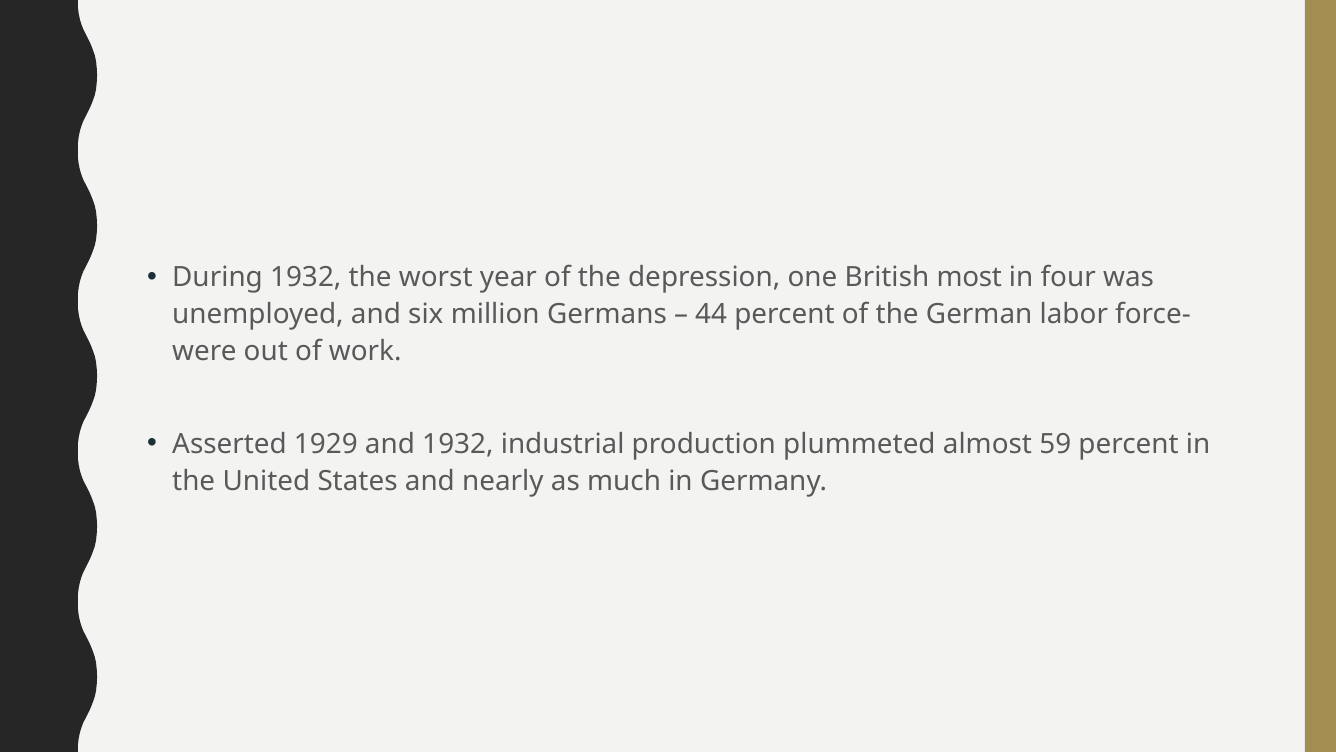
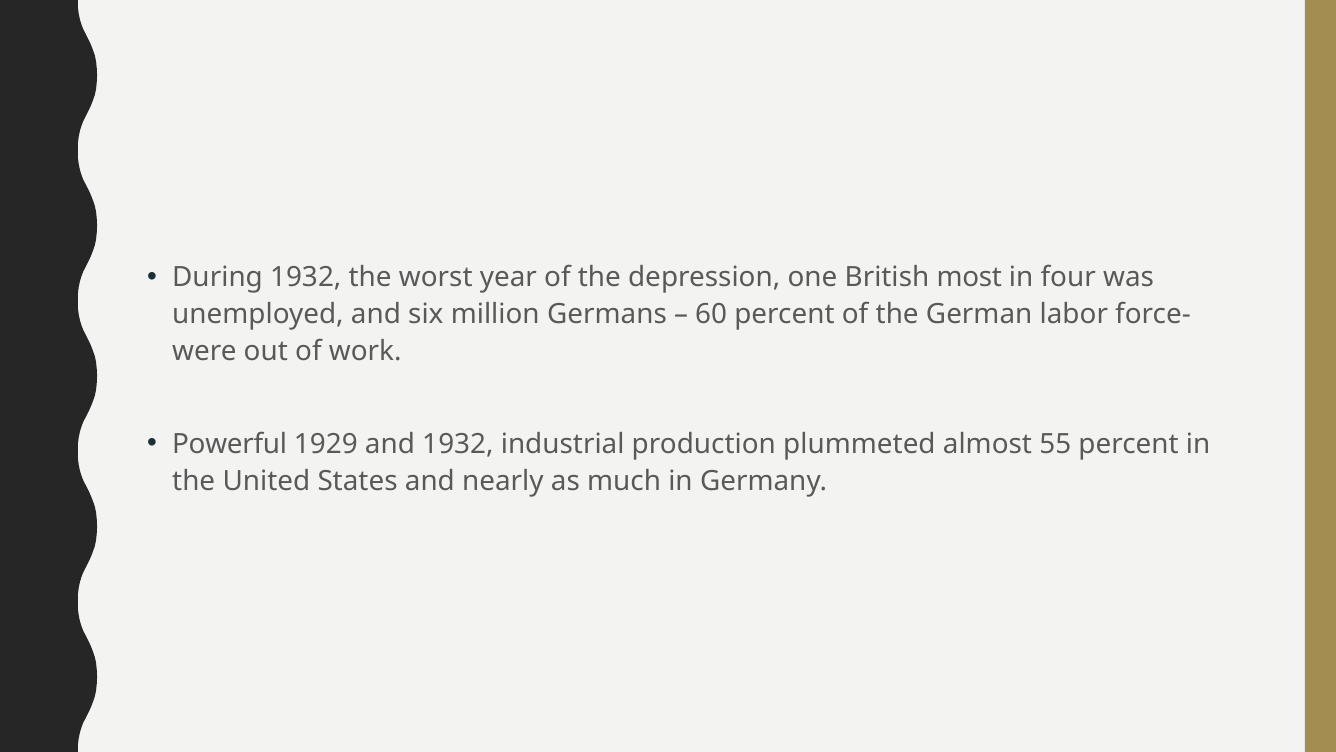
44: 44 -> 60
Asserted: Asserted -> Powerful
59: 59 -> 55
